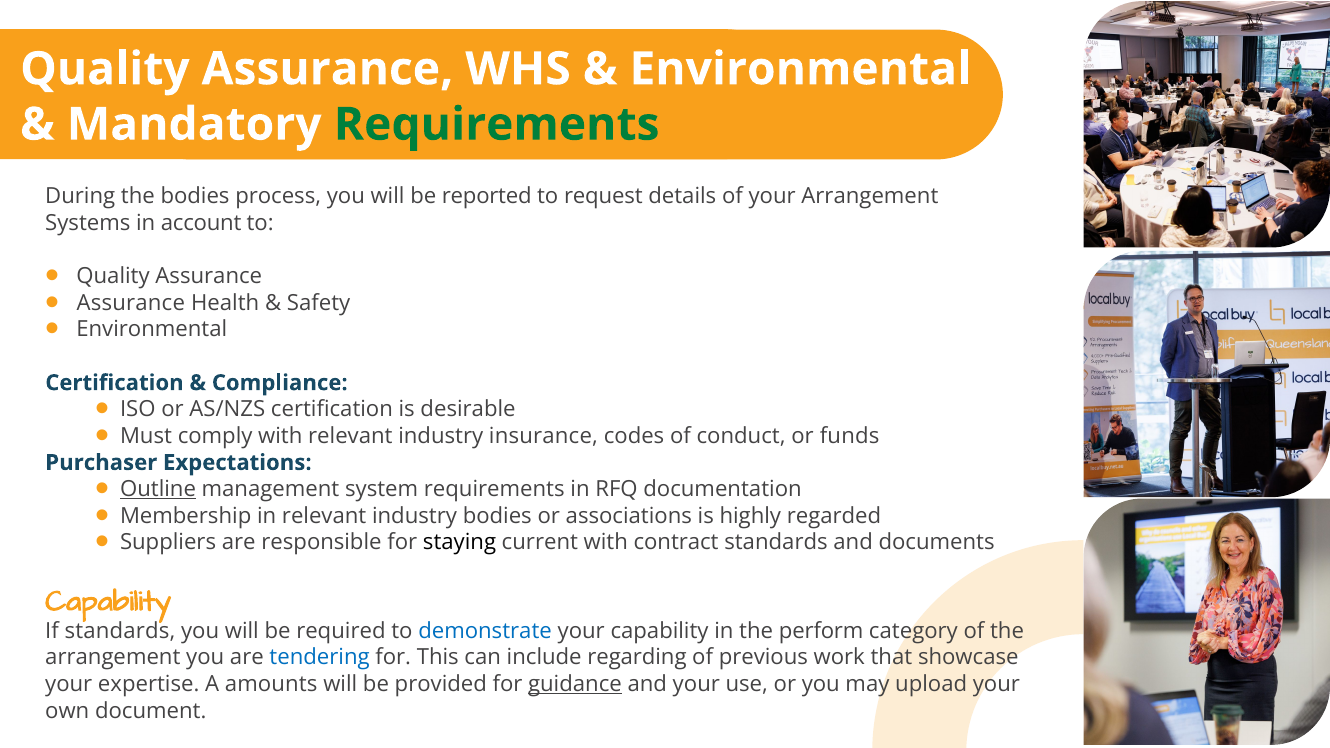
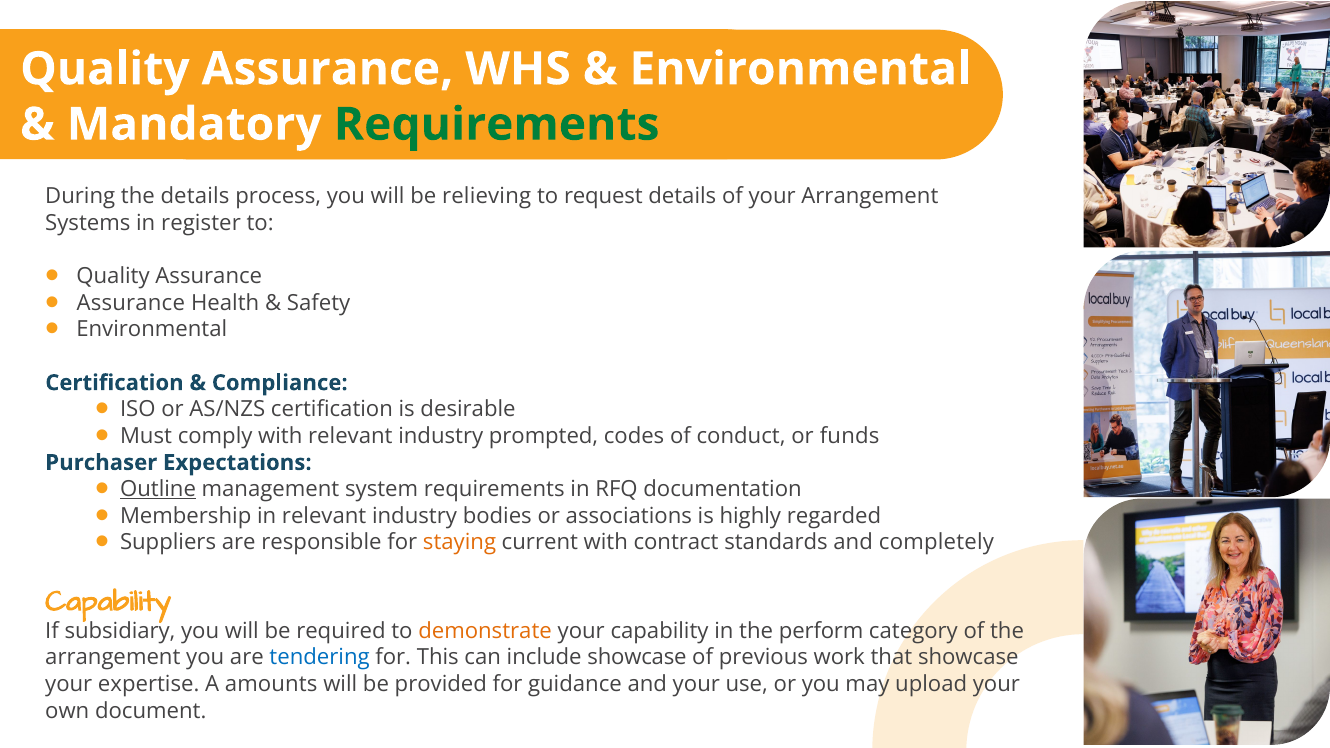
the bodies: bodies -> details
reported: reported -> relieving
account: account -> register
insurance: insurance -> prompted
staying colour: black -> orange
documents: documents -> completely
If standards: standards -> subsidiary
demonstrate colour: blue -> orange
include regarding: regarding -> showcase
guidance underline: present -> none
